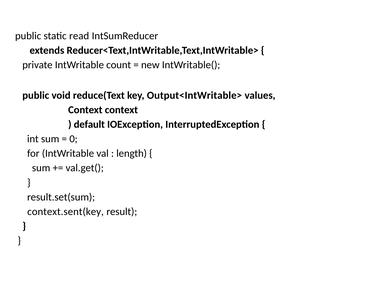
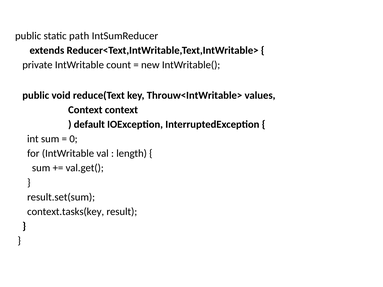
read: read -> path
Output<IntWritable>: Output<IntWritable> -> Throuw<IntWritable>
context.sent(key: context.sent(key -> context.tasks(key
